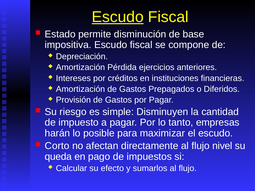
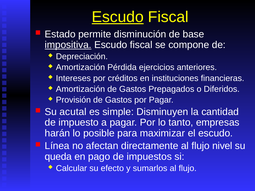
impositiva underline: none -> present
riesgo: riesgo -> acutal
Corto: Corto -> Línea
